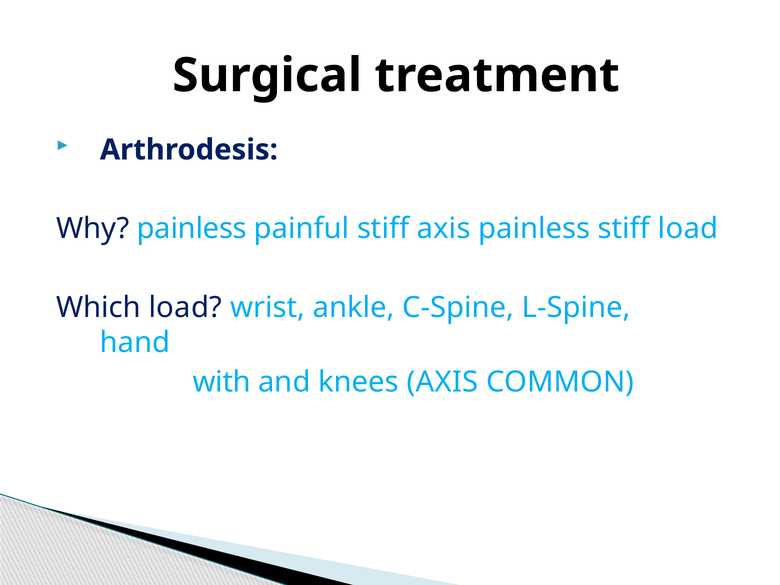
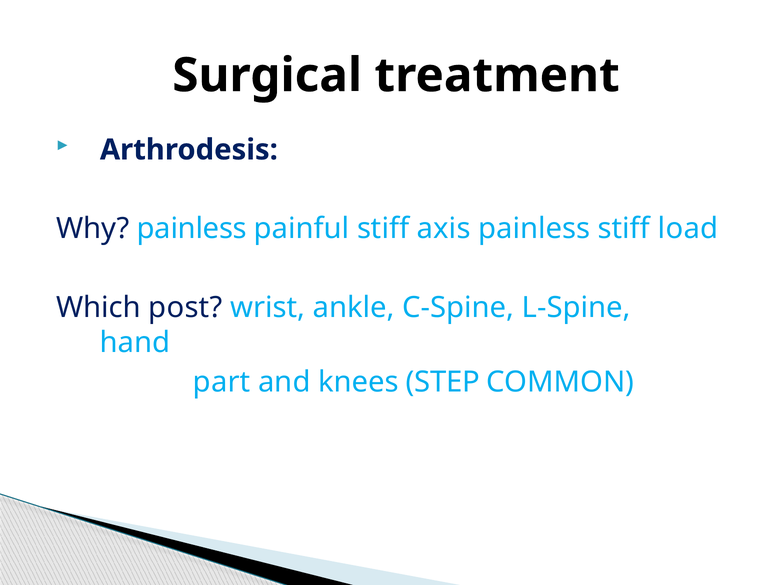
Which load: load -> post
with: with -> part
knees AXIS: AXIS -> STEP
